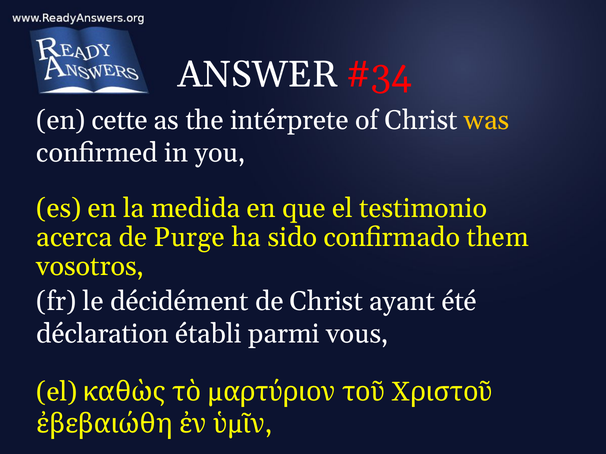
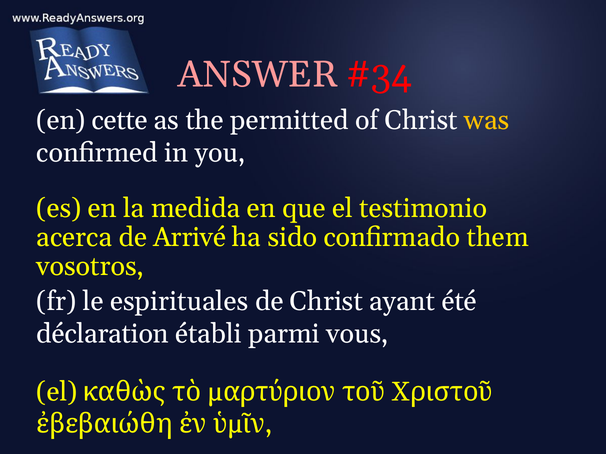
ANSWER colour: white -> pink
intérprete: intérprete -> permitted
Purge: Purge -> Arrivé
décidément: décidément -> espirituales
